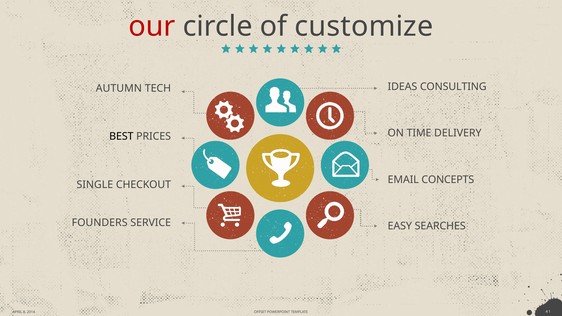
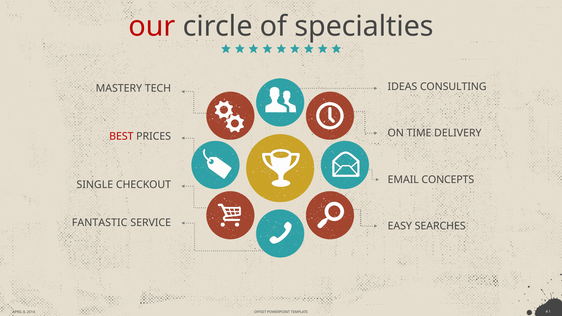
customize: customize -> specialties
AUTUMN: AUTUMN -> MASTERY
BEST colour: black -> red
FOUNDERS: FOUNDERS -> FANTASTIC
